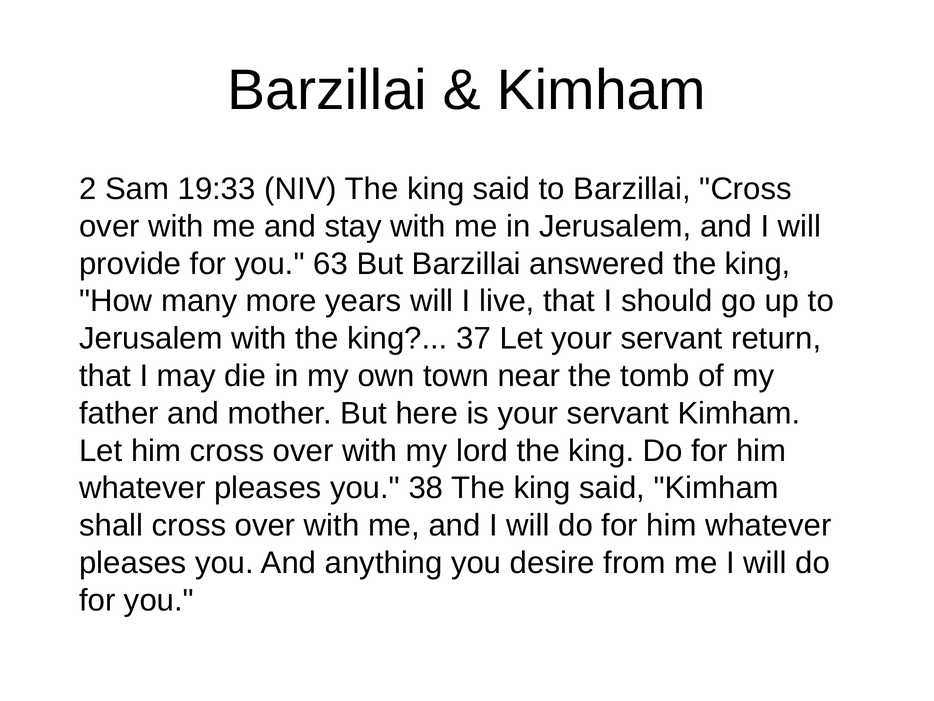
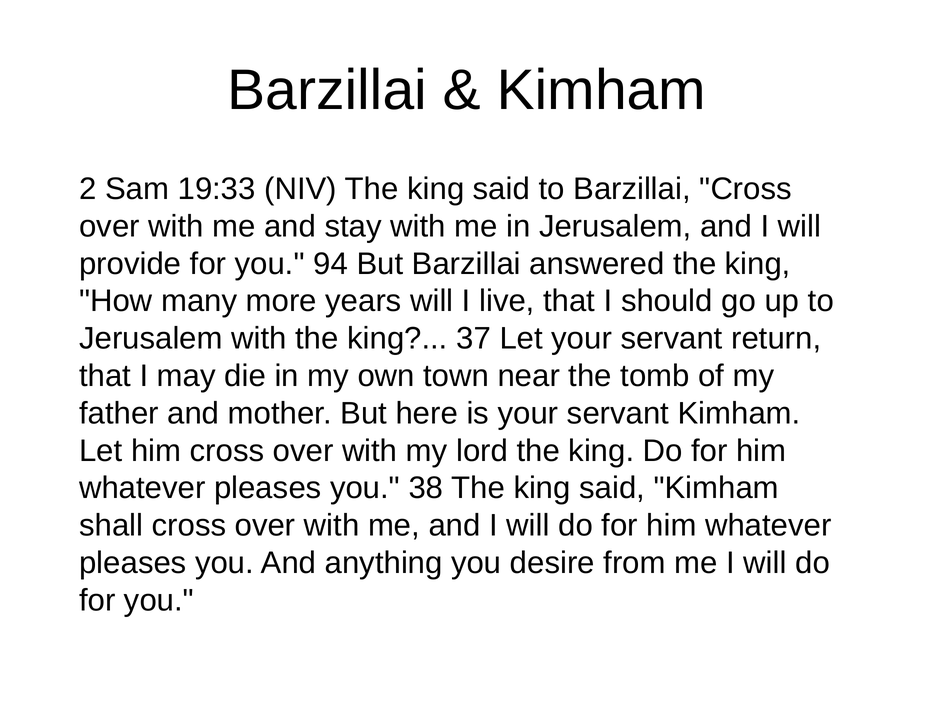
63: 63 -> 94
